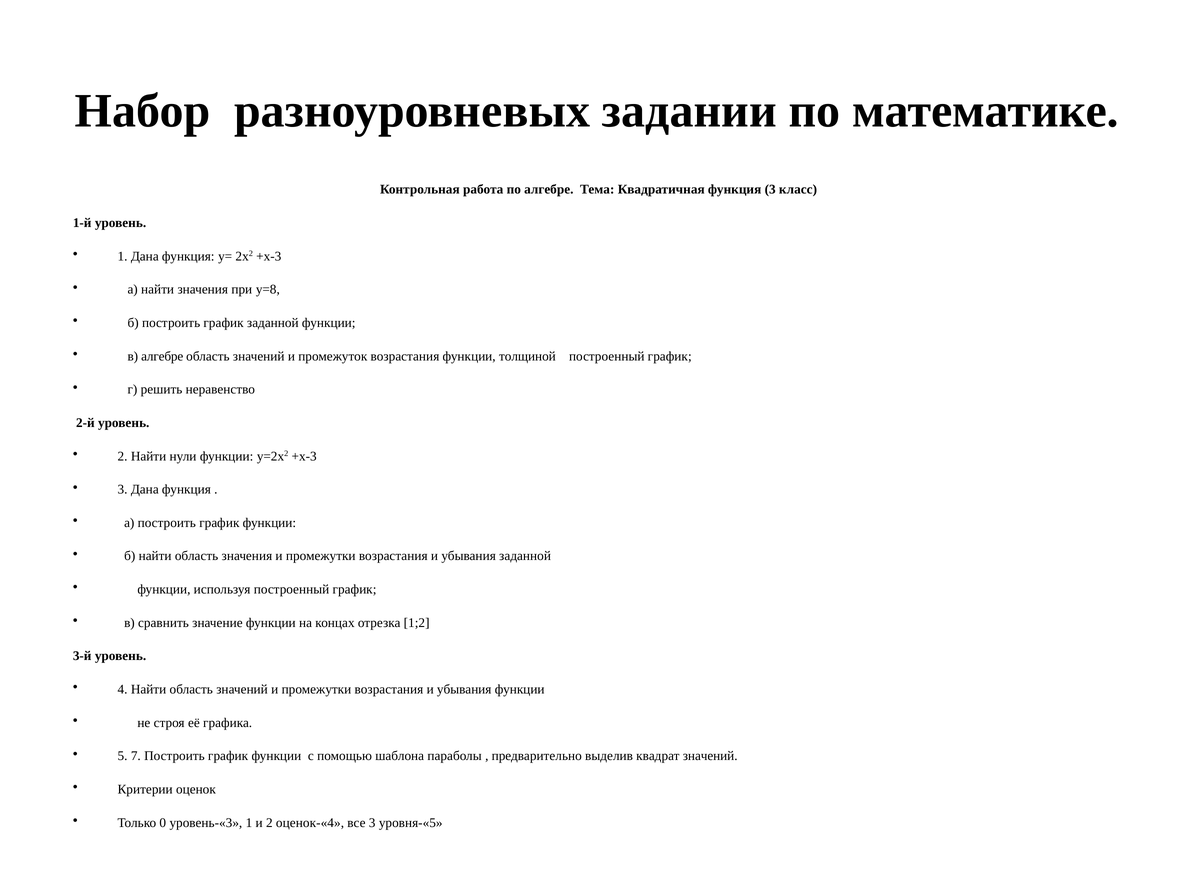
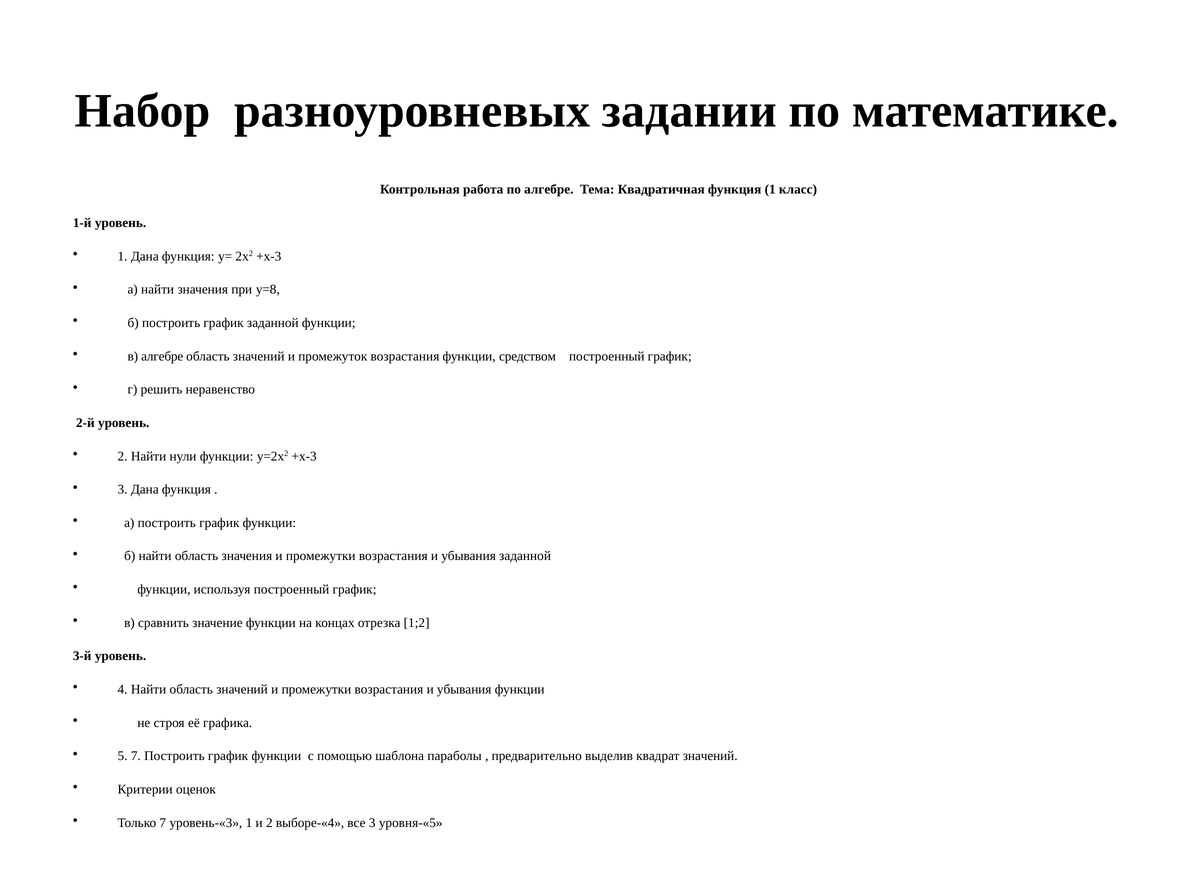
функция 3: 3 -> 1
толщиной: толщиной -> средством
Только 0: 0 -> 7
оценок-«4: оценок-«4 -> выборе-«4
